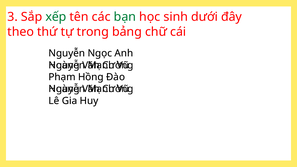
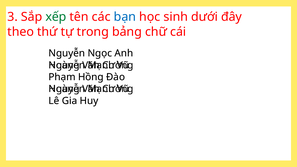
bạn colour: green -> blue
